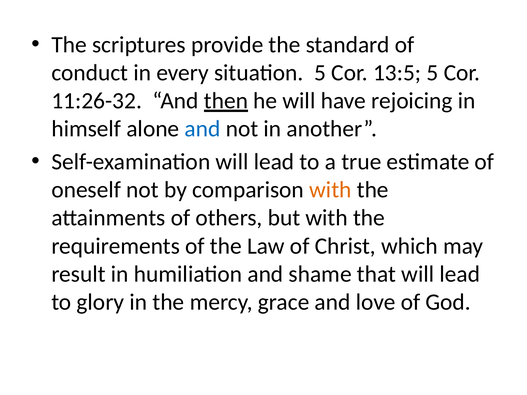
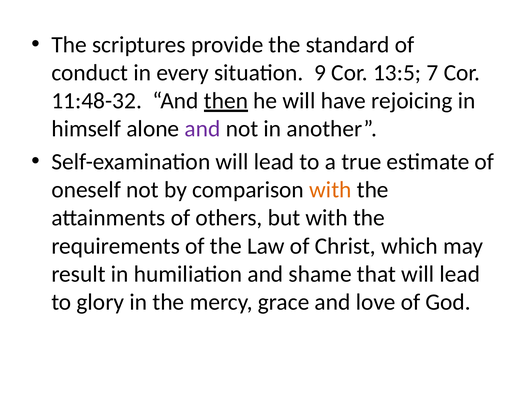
situation 5: 5 -> 9
13:5 5: 5 -> 7
11:26-32: 11:26-32 -> 11:48-32
and at (202, 129) colour: blue -> purple
